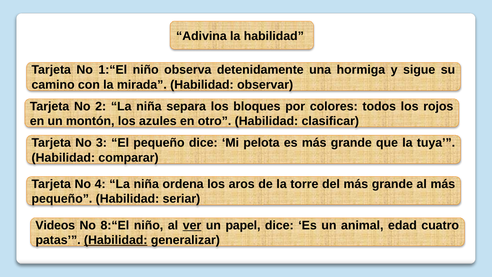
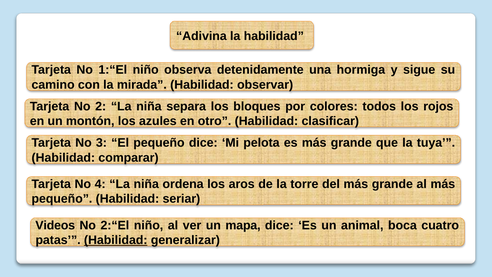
8:“El: 8:“El -> 2:“El
ver underline: present -> none
papel: papel -> mapa
edad: edad -> boca
